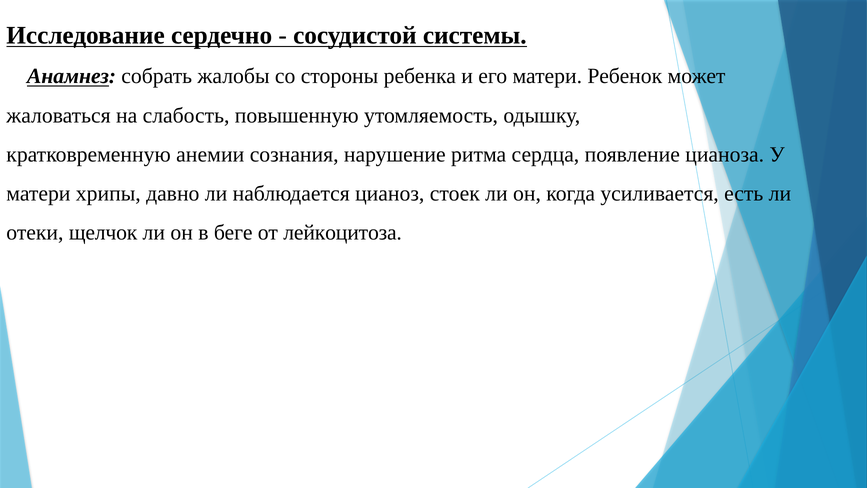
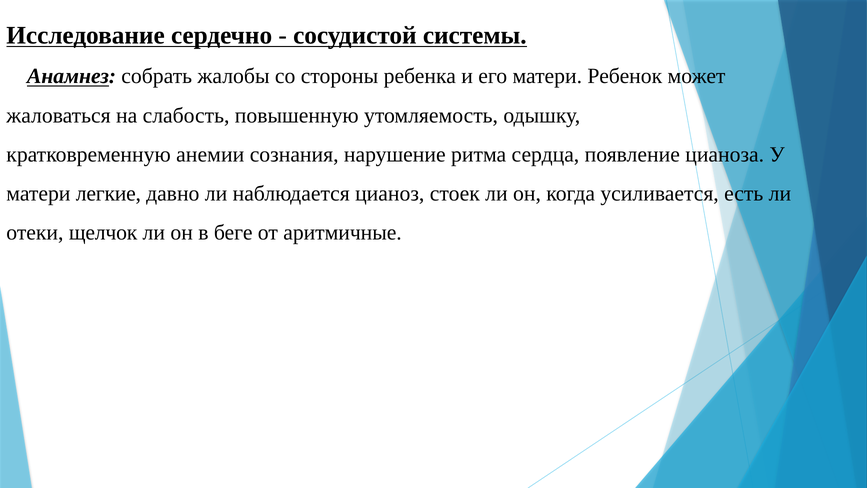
хрипы: хрипы -> легкие
лейкоцитоза: лейкоцитоза -> аритмичные
